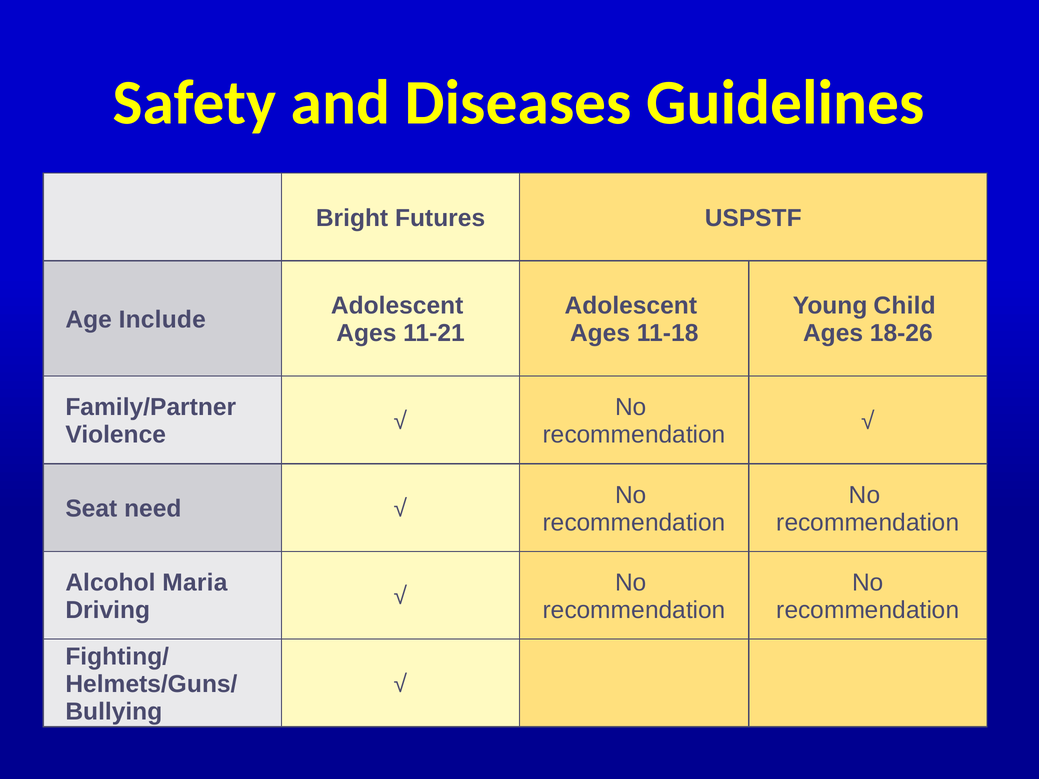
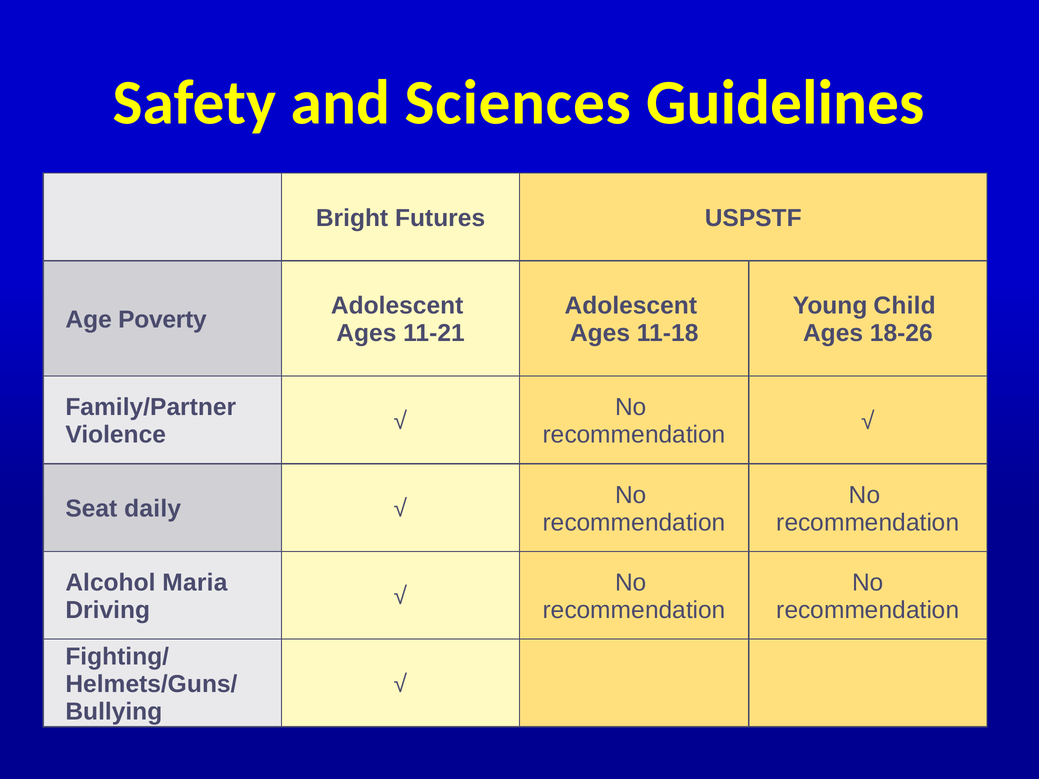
Diseases: Diseases -> Sciences
Include: Include -> Poverty
need: need -> daily
